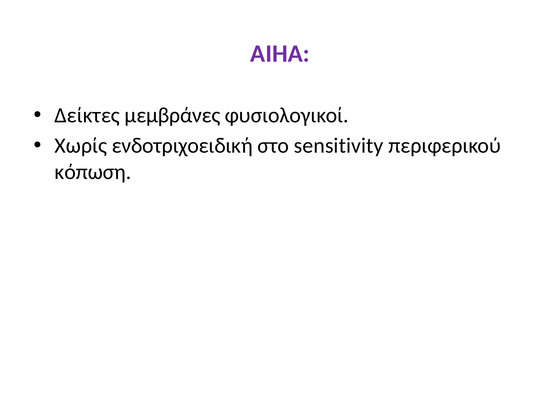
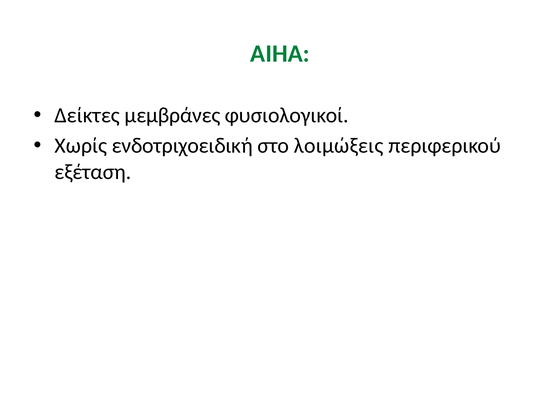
AIHA colour: purple -> green
sensitivity: sensitivity -> λοιμώξεις
κόπωση: κόπωση -> εξέταση
